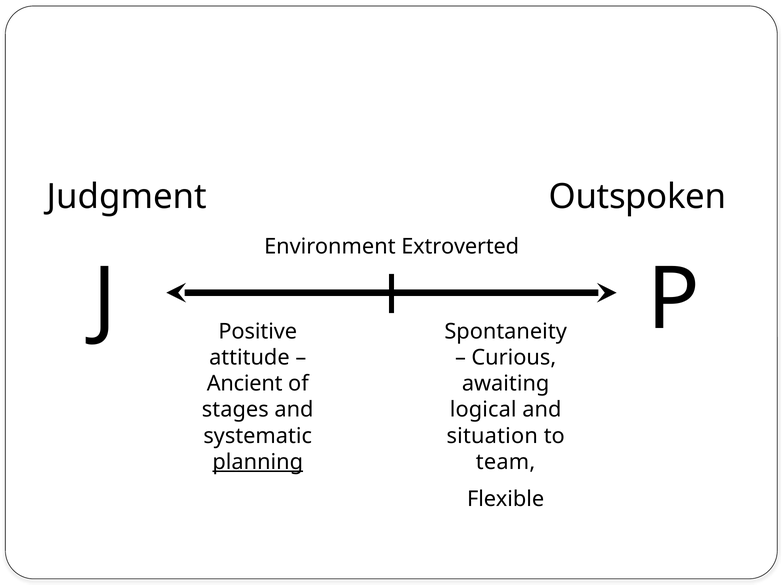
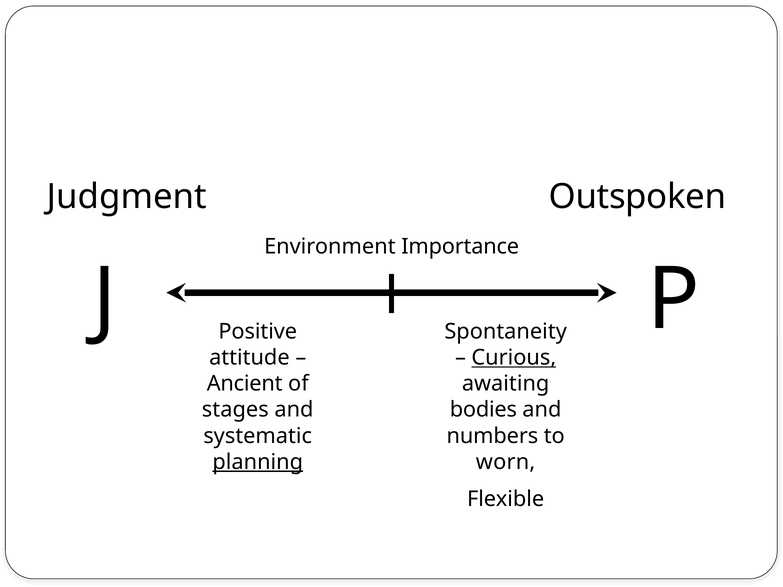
Extroverted: Extroverted -> Importance
Curious underline: none -> present
logical: logical -> bodies
situation: situation -> numbers
team: team -> worn
